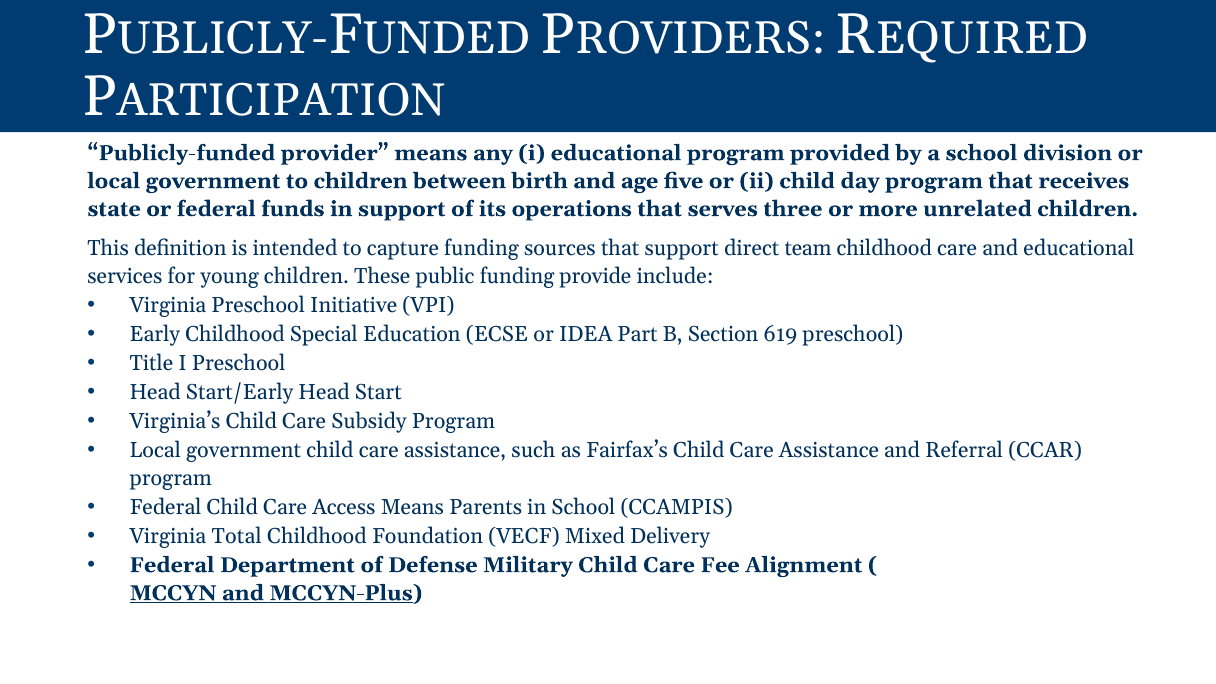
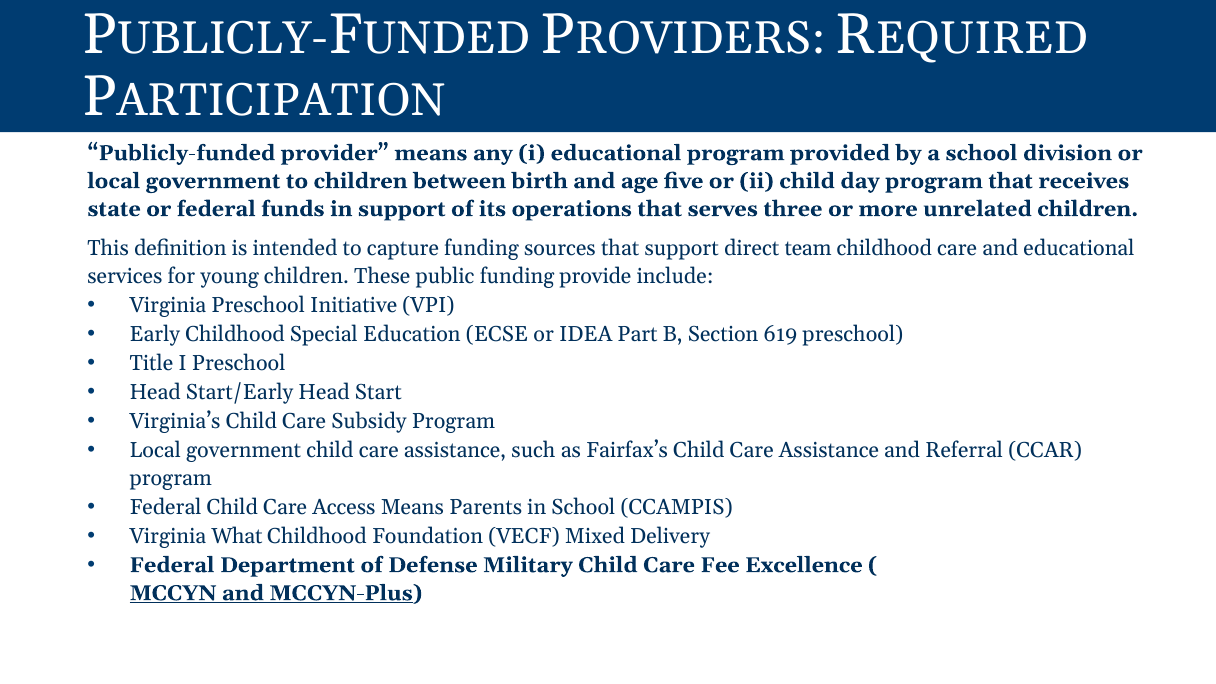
Total: Total -> What
Alignment: Alignment -> Excellence
